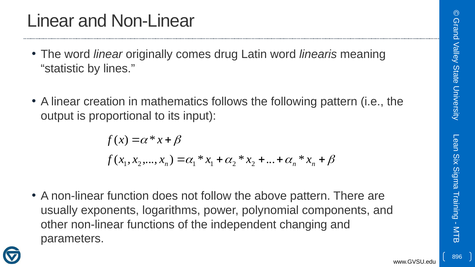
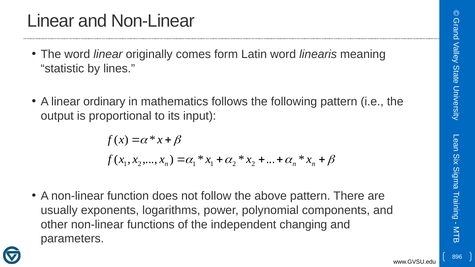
drug: drug -> form
creation: creation -> ordinary
